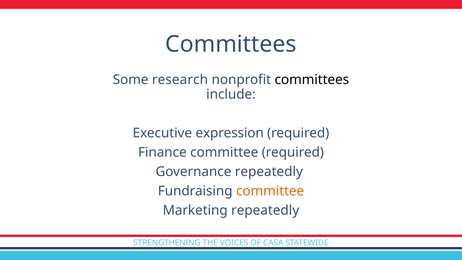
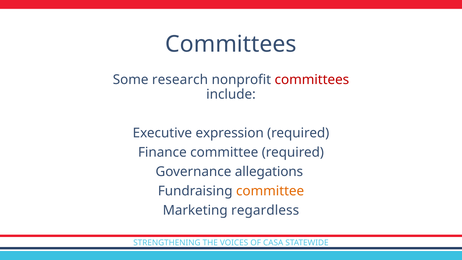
committees at (312, 80) colour: black -> red
Governance repeatedly: repeatedly -> allegations
Marketing repeatedly: repeatedly -> regardless
